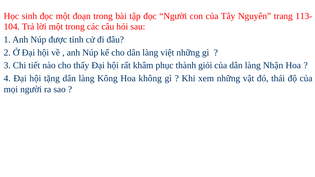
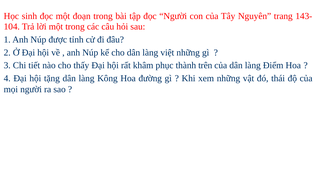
113-: 113- -> 143-
giỏi: giỏi -> trên
Nhận: Nhận -> Điểm
không: không -> đường
